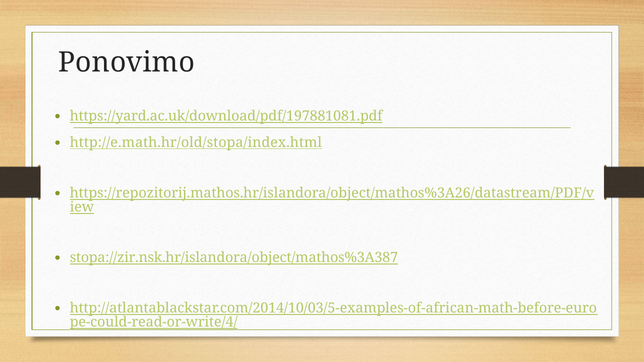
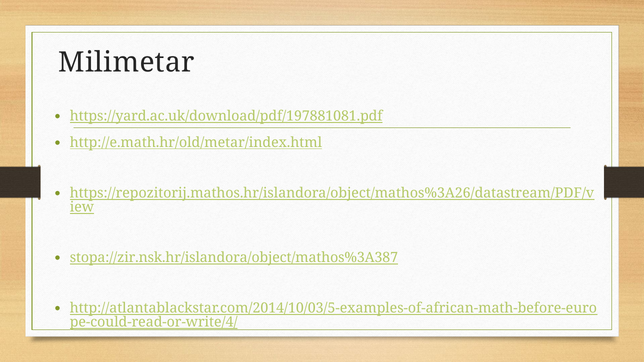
Ponovimo: Ponovimo -> Milimetar
http://e.math.hr/old/stopa/index.html: http://e.math.hr/old/stopa/index.html -> http://e.math.hr/old/metar/index.html
